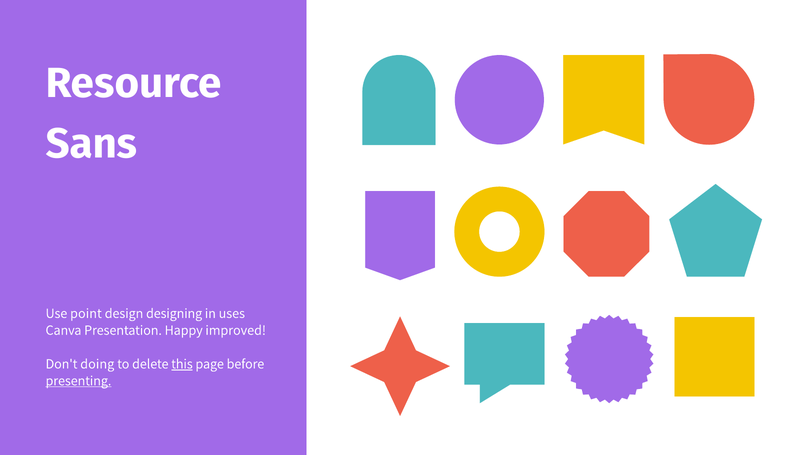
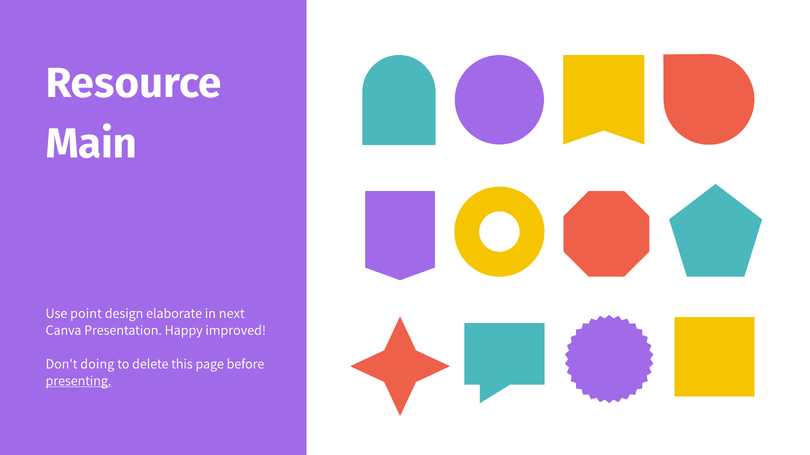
Sans: Sans -> Main
designing: designing -> elaborate
uses: uses -> next
this underline: present -> none
